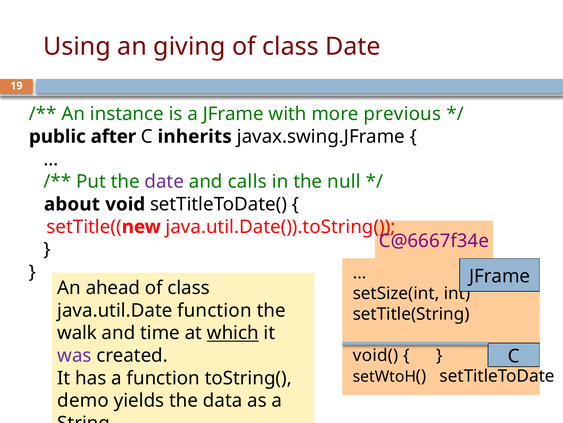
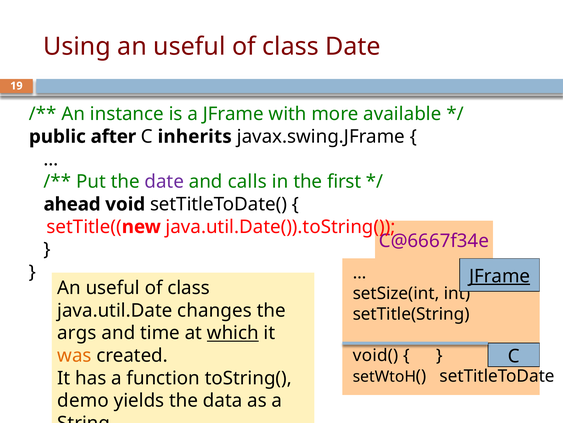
Using an giving: giving -> useful
previous: previous -> available
null: null -> first
about: about -> ahead
JFrame at (500, 276) underline: none -> present
ahead at (113, 287): ahead -> useful
java.util.Date function: function -> changes
walk: walk -> args
was colour: purple -> orange
